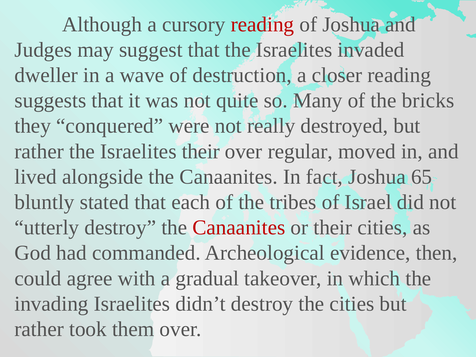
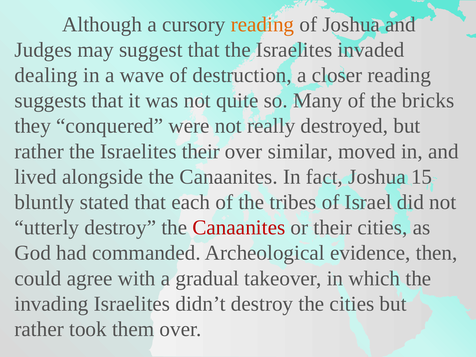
reading at (262, 24) colour: red -> orange
dweller: dweller -> dealing
regular: regular -> similar
65: 65 -> 15
